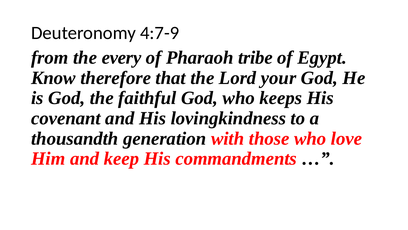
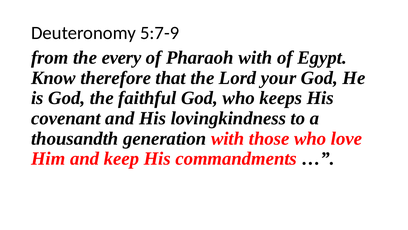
4:7-9: 4:7-9 -> 5:7-9
Pharaoh tribe: tribe -> with
